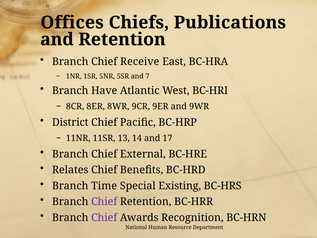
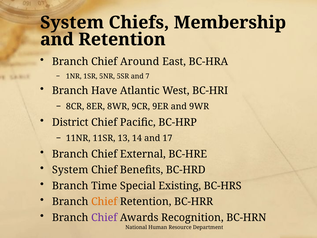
Offices at (72, 23): Offices -> System
Publications: Publications -> Membership
Receive: Receive -> Around
Relates at (70, 170): Relates -> System
Chief at (104, 202) colour: purple -> orange
